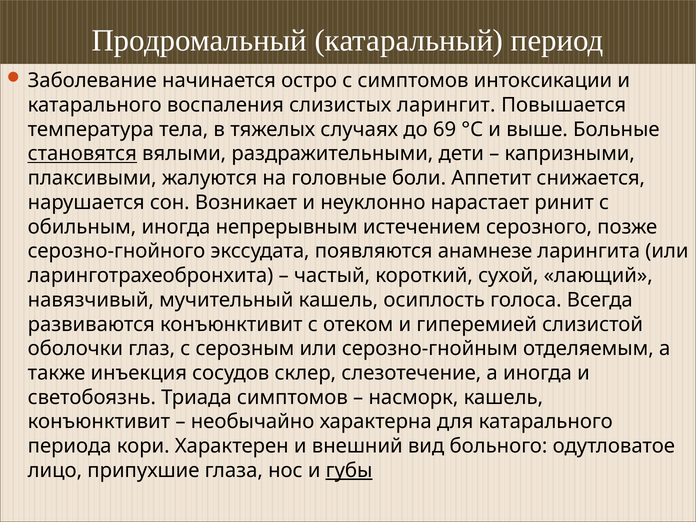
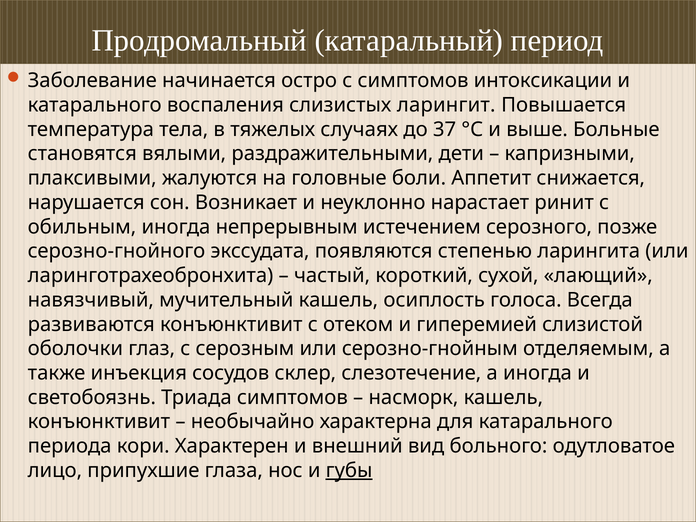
69: 69 -> 37
становятся underline: present -> none
анамнезе: анамнезе -> степенью
